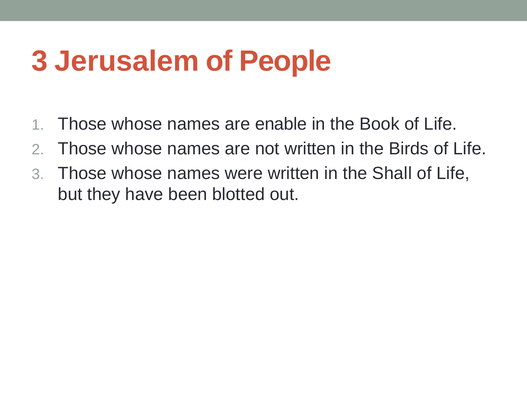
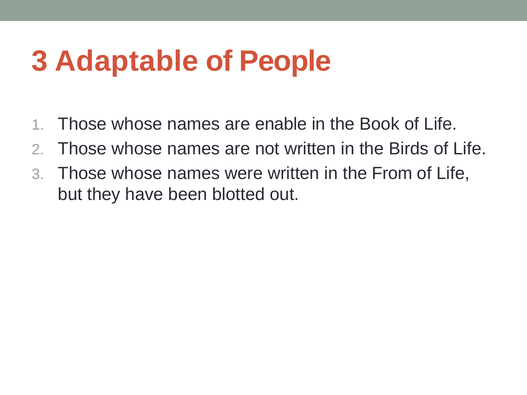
Jerusalem: Jerusalem -> Adaptable
Shall: Shall -> From
